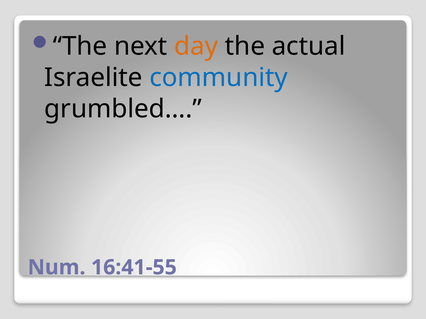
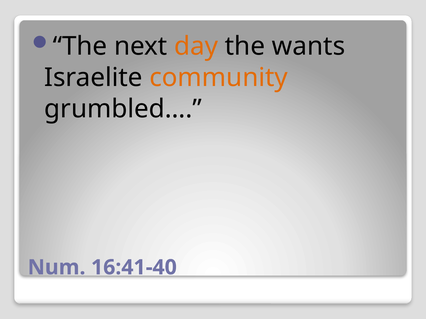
actual: actual -> wants
community colour: blue -> orange
16:41-55: 16:41-55 -> 16:41-40
